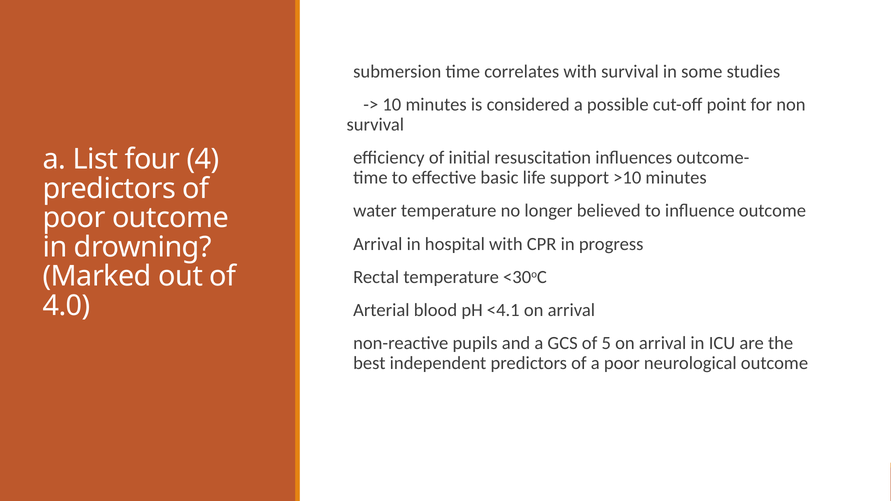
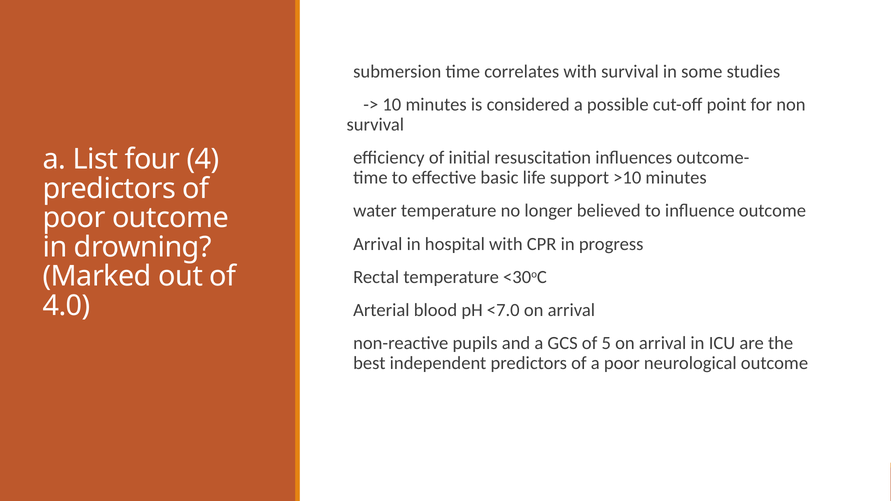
<4.1: <4.1 -> <7.0
